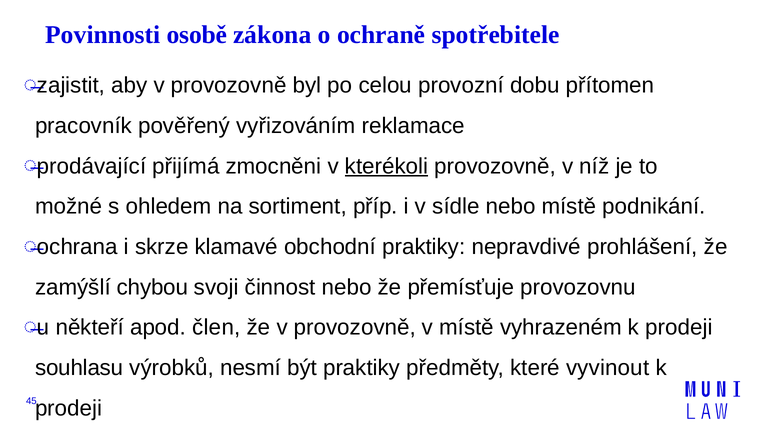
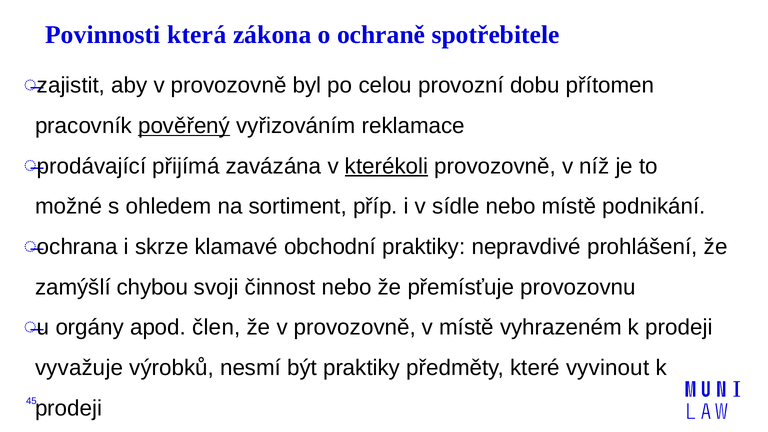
osobě: osobě -> která
pověřený underline: none -> present
zmocněni: zmocněni -> zavázána
někteří: někteří -> orgány
souhlasu: souhlasu -> vyvažuje
